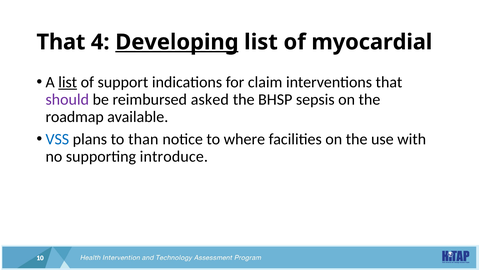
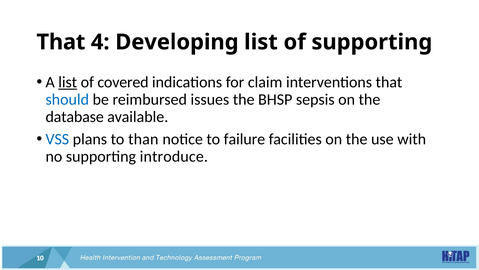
Developing underline: present -> none
of myocardial: myocardial -> supporting
support: support -> covered
should colour: purple -> blue
asked: asked -> issues
roadmap: roadmap -> database
where: where -> failure
